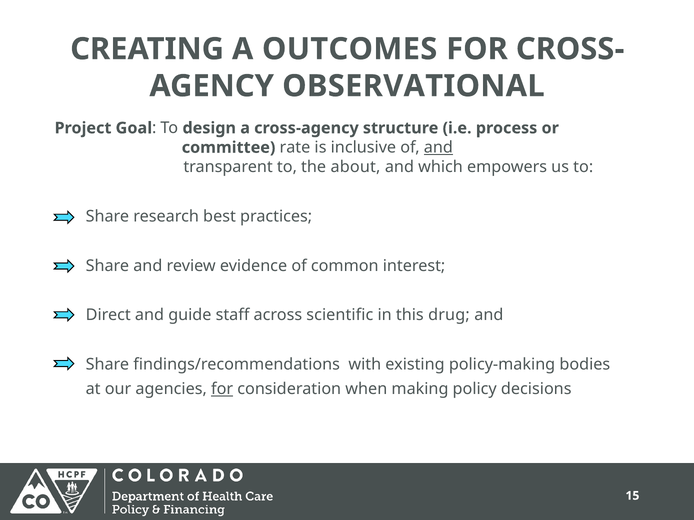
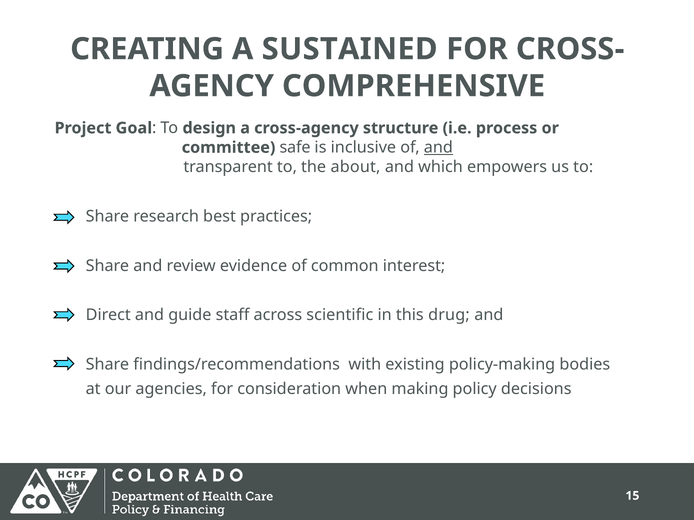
OUTCOMES: OUTCOMES -> SUSTAINED
OBSERVATIONAL: OBSERVATIONAL -> COMPREHENSIVE
rate: rate -> safe
for at (222, 389) underline: present -> none
